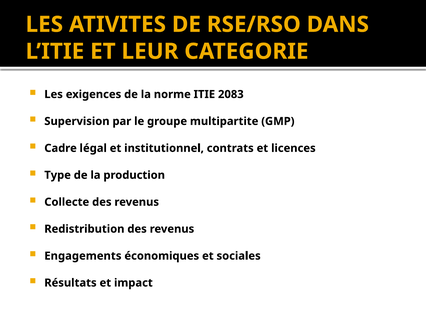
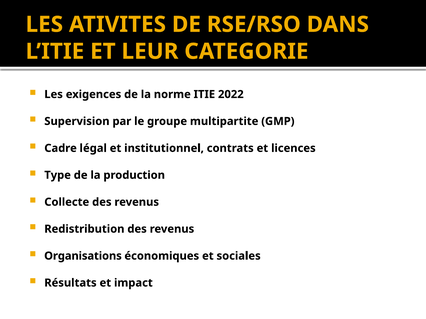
2083: 2083 -> 2022
Engagements: Engagements -> Organisations
